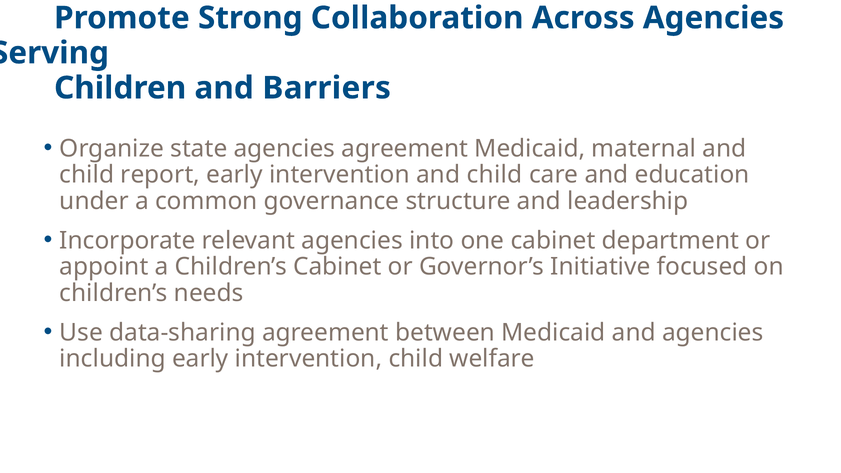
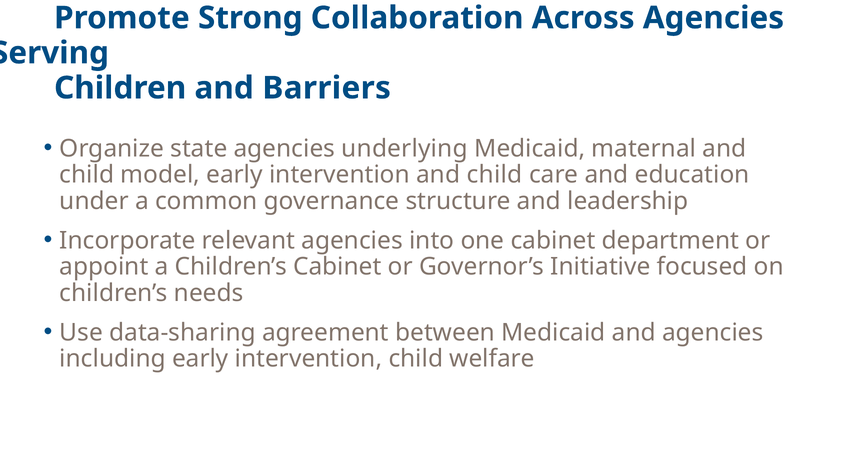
agencies agreement: agreement -> underlying
report: report -> model
